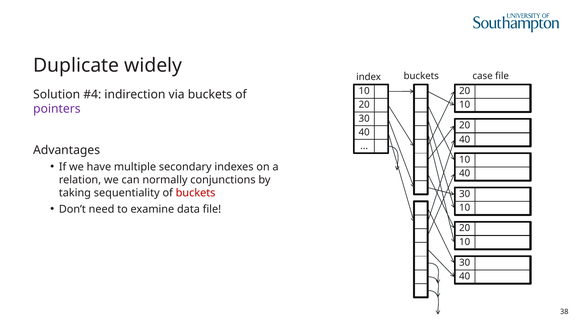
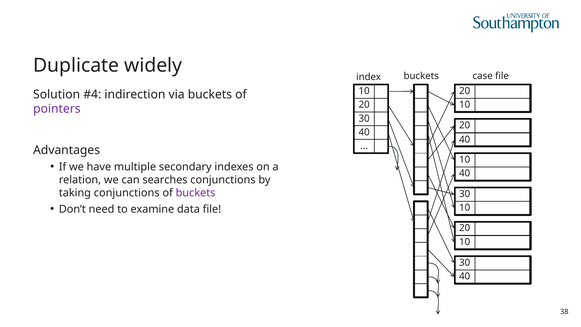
normally: normally -> searches
taking sequentiality: sequentiality -> conjunctions
buckets at (196, 193) colour: red -> purple
